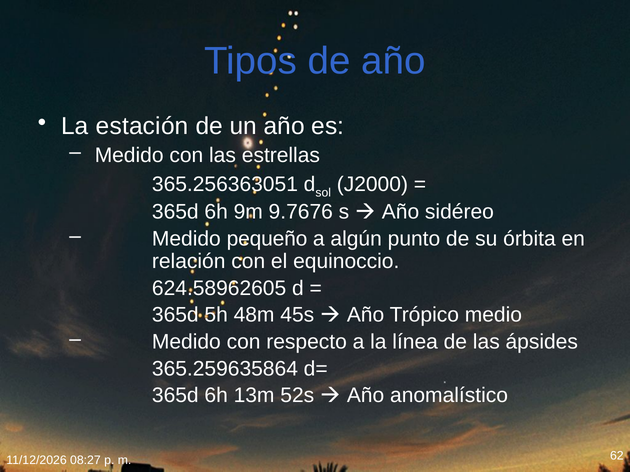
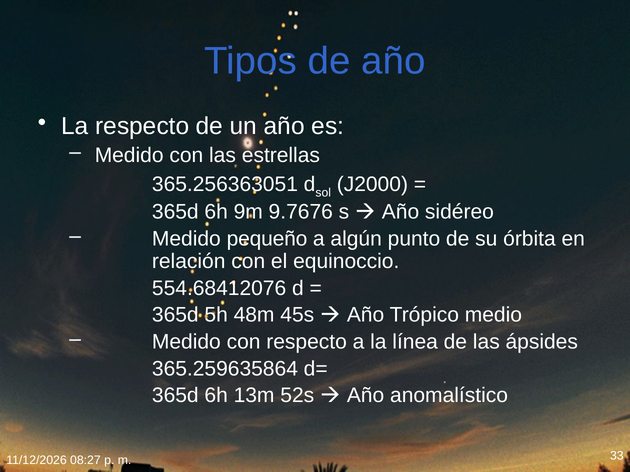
La estación: estación -> respecto
624.58962605: 624.58962605 -> 554.68412076
62: 62 -> 33
